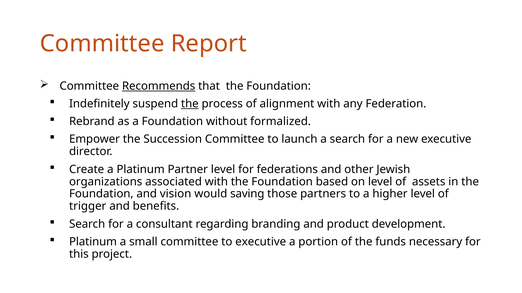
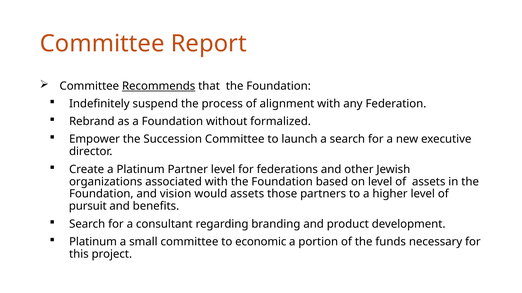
the at (190, 104) underline: present -> none
would saving: saving -> assets
trigger: trigger -> pursuit
to executive: executive -> economic
